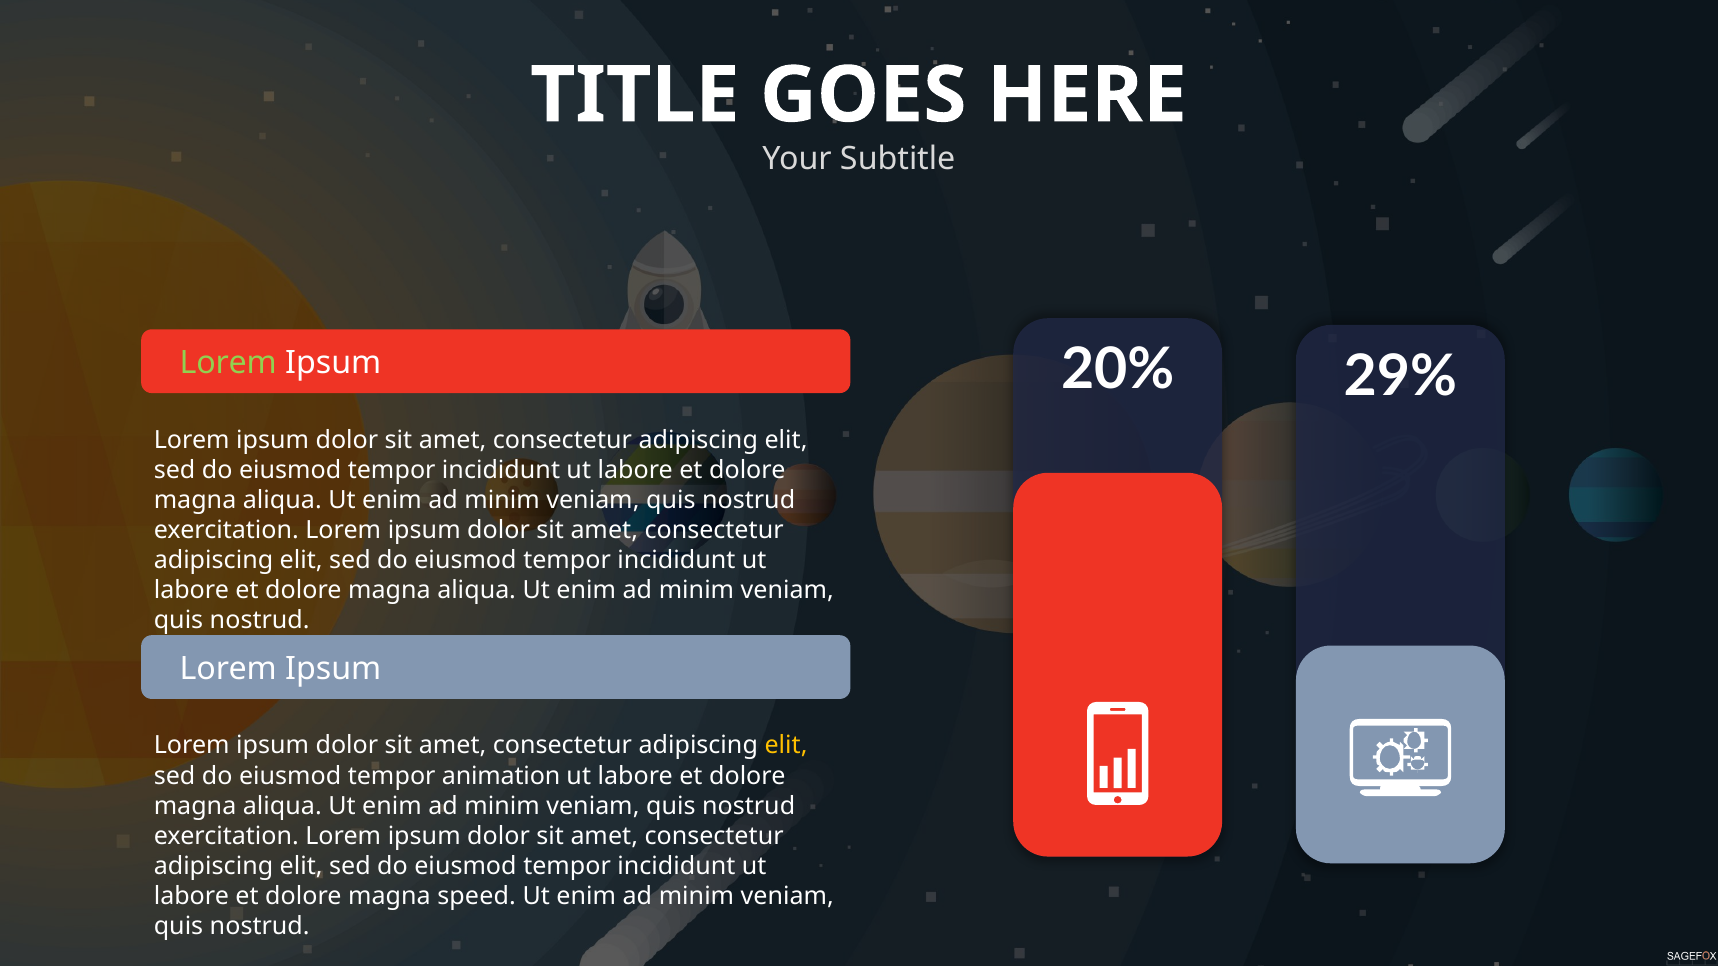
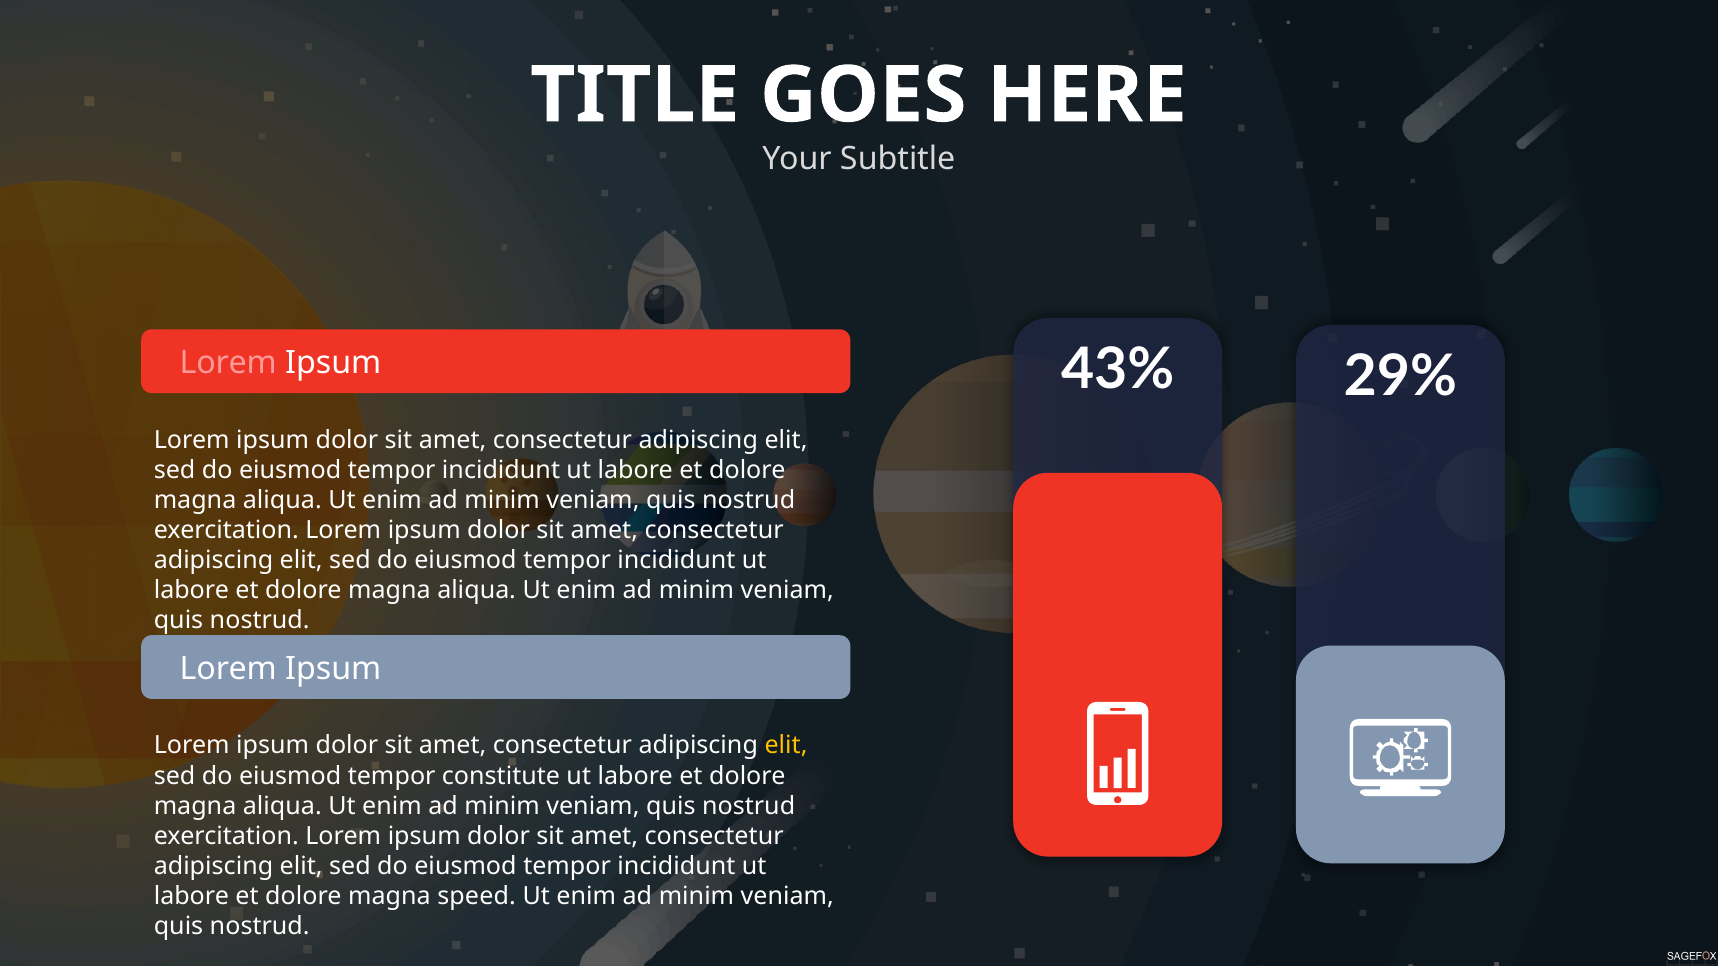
20%: 20% -> 43%
Lorem at (228, 363) colour: light green -> pink
animation: animation -> constitute
